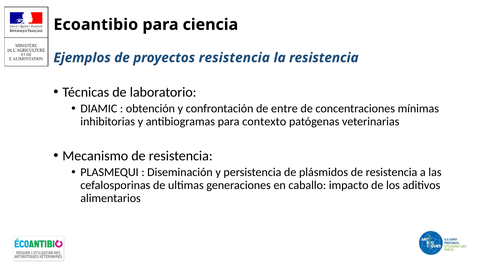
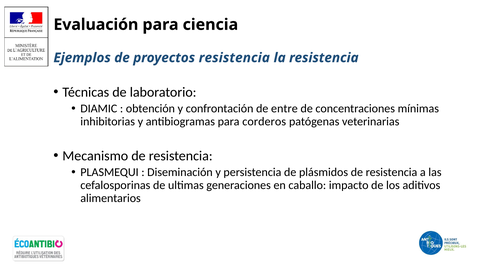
Ecoantibio: Ecoantibio -> Evaluación
contexto: contexto -> corderos
